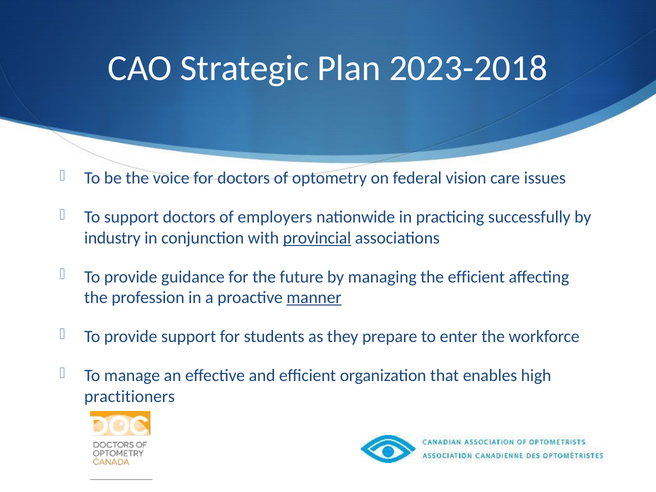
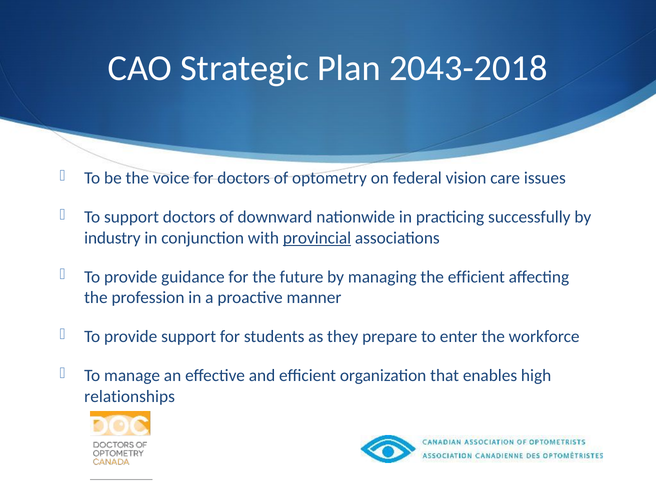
2023-2018: 2023-2018 -> 2043-2018
employers: employers -> downward
manner underline: present -> none
practitioners: practitioners -> relationships
